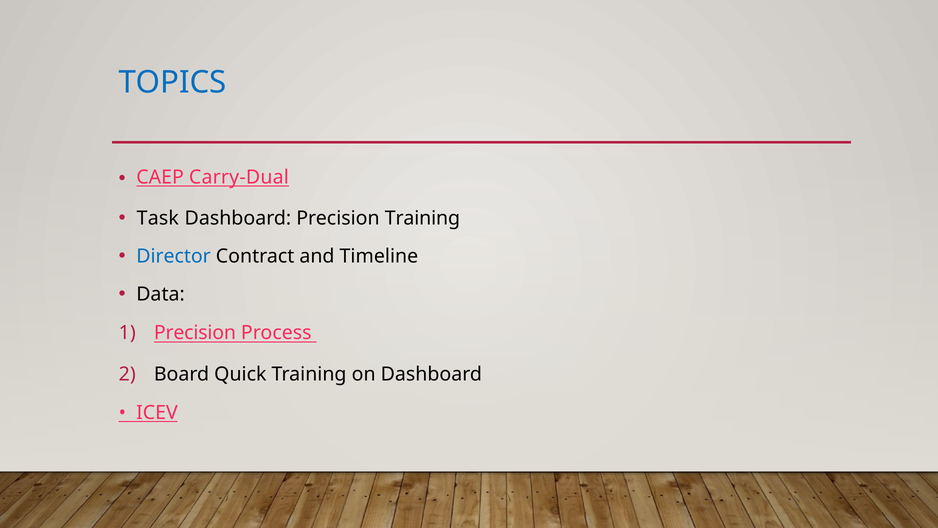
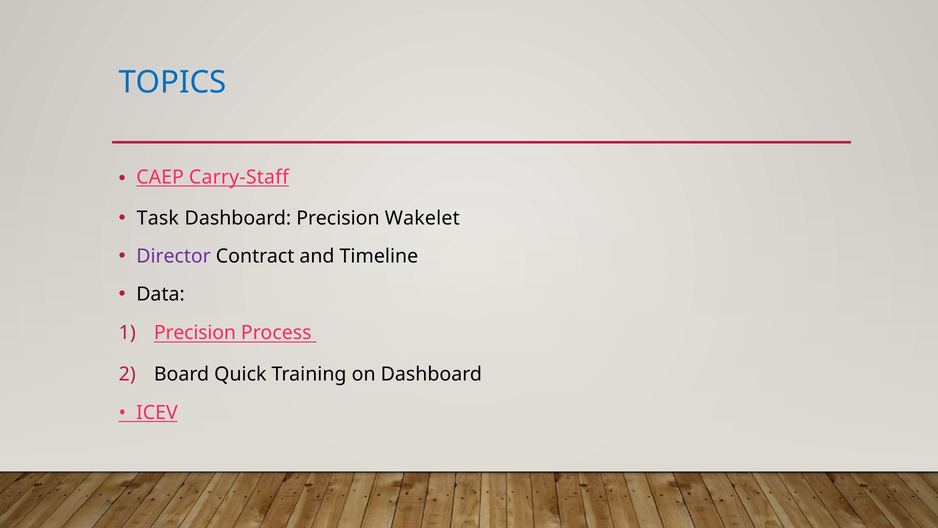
Carry-Dual: Carry-Dual -> Carry-Staff
Precision Training: Training -> Wakelet
Director colour: blue -> purple
